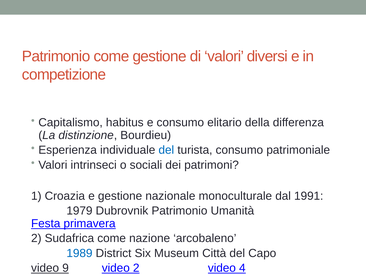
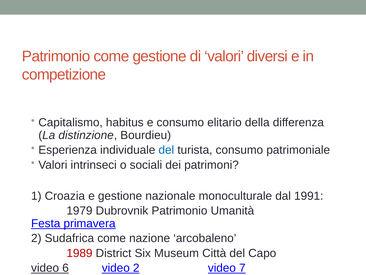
1989 colour: blue -> red
9: 9 -> 6
4: 4 -> 7
